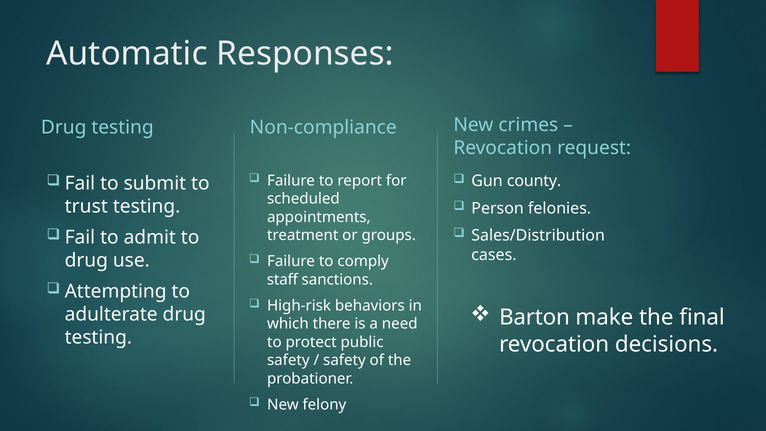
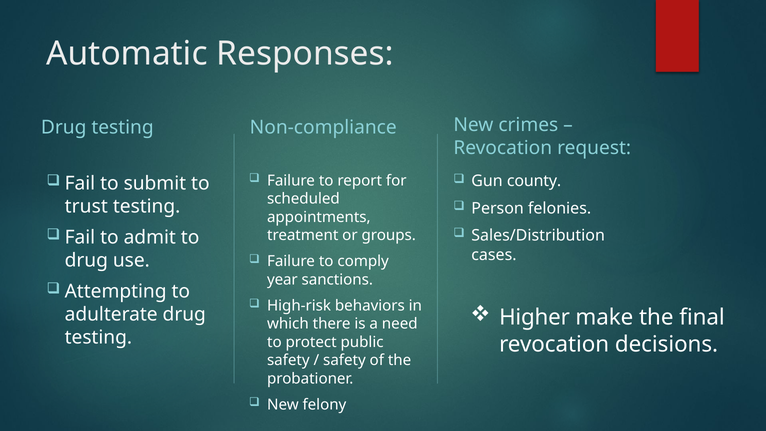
staff: staff -> year
Barton: Barton -> Higher
